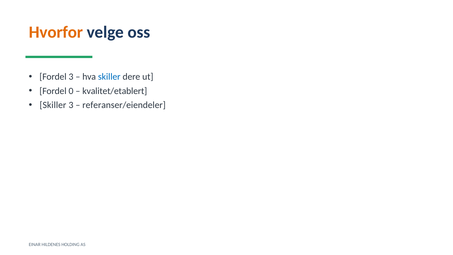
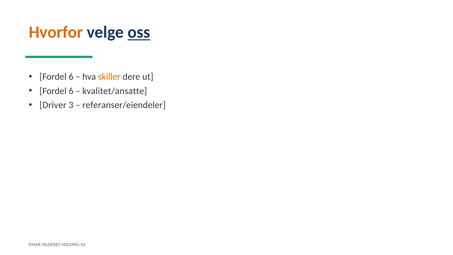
oss underline: none -> present
3 at (71, 77): 3 -> 6
skiller at (109, 77) colour: blue -> orange
0 at (71, 91): 0 -> 6
kvalitet/etablert: kvalitet/etablert -> kvalitet/ansatte
Skiller at (53, 105): Skiller -> Driver
